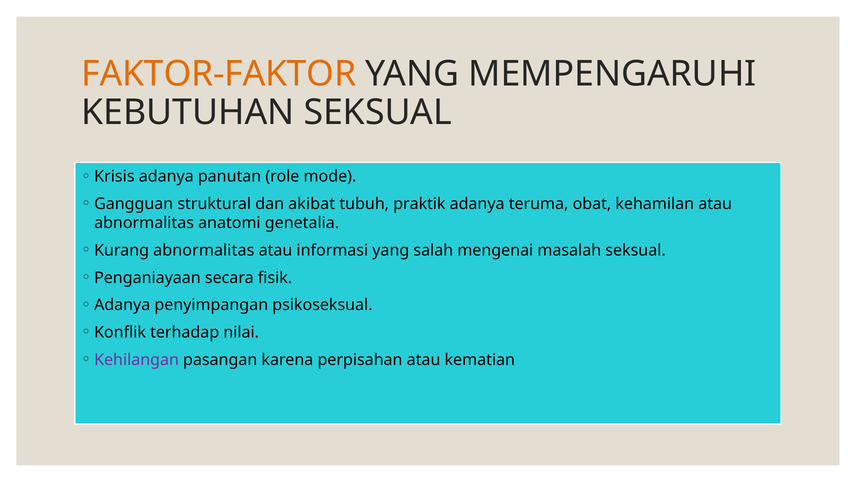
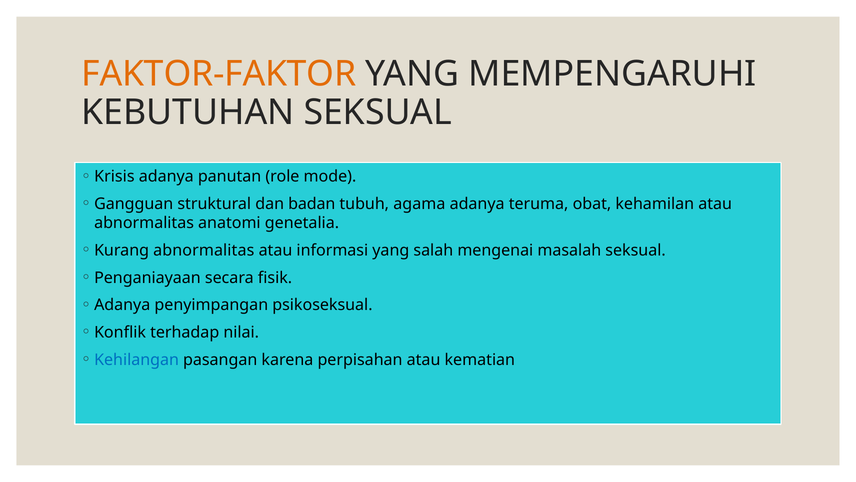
akibat: akibat -> badan
praktik: praktik -> agama
Kehilangan colour: purple -> blue
